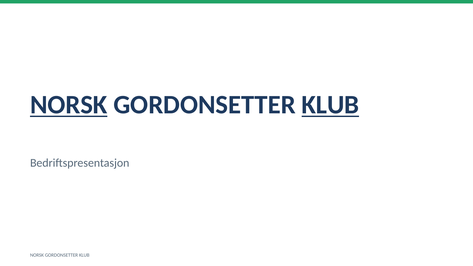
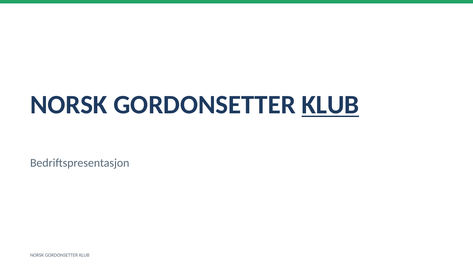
NORSK at (69, 105) underline: present -> none
